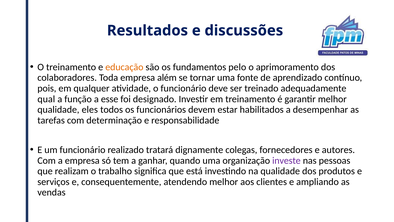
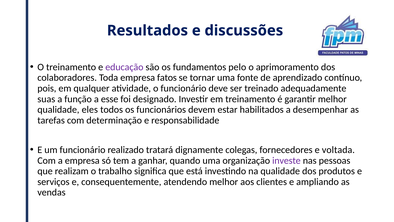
educação colour: orange -> purple
além: além -> fatos
qual: qual -> suas
autores: autores -> voltada
